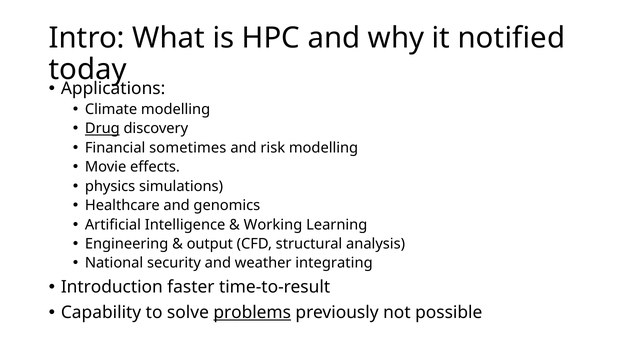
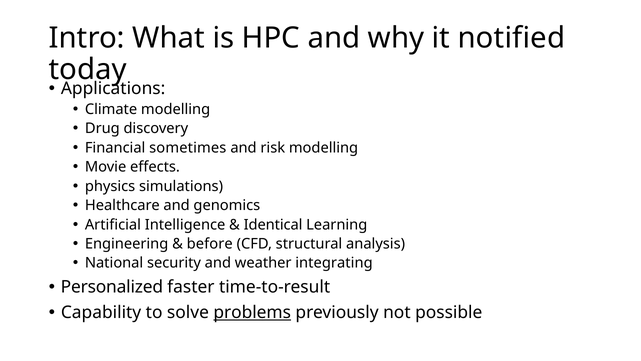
Drug underline: present -> none
Working: Working -> Identical
output: output -> before
Introduction: Introduction -> Personalized
